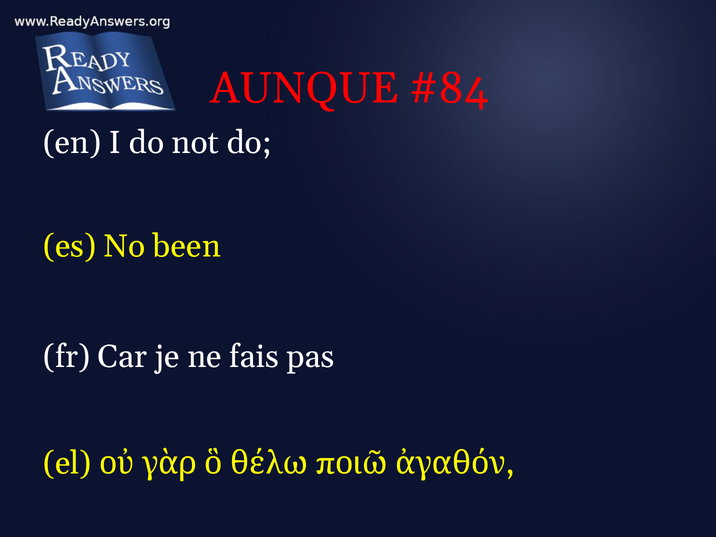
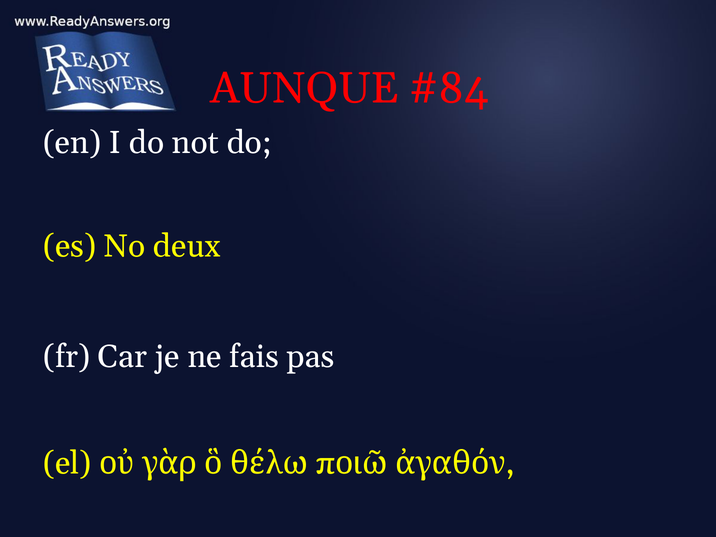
been: been -> deux
